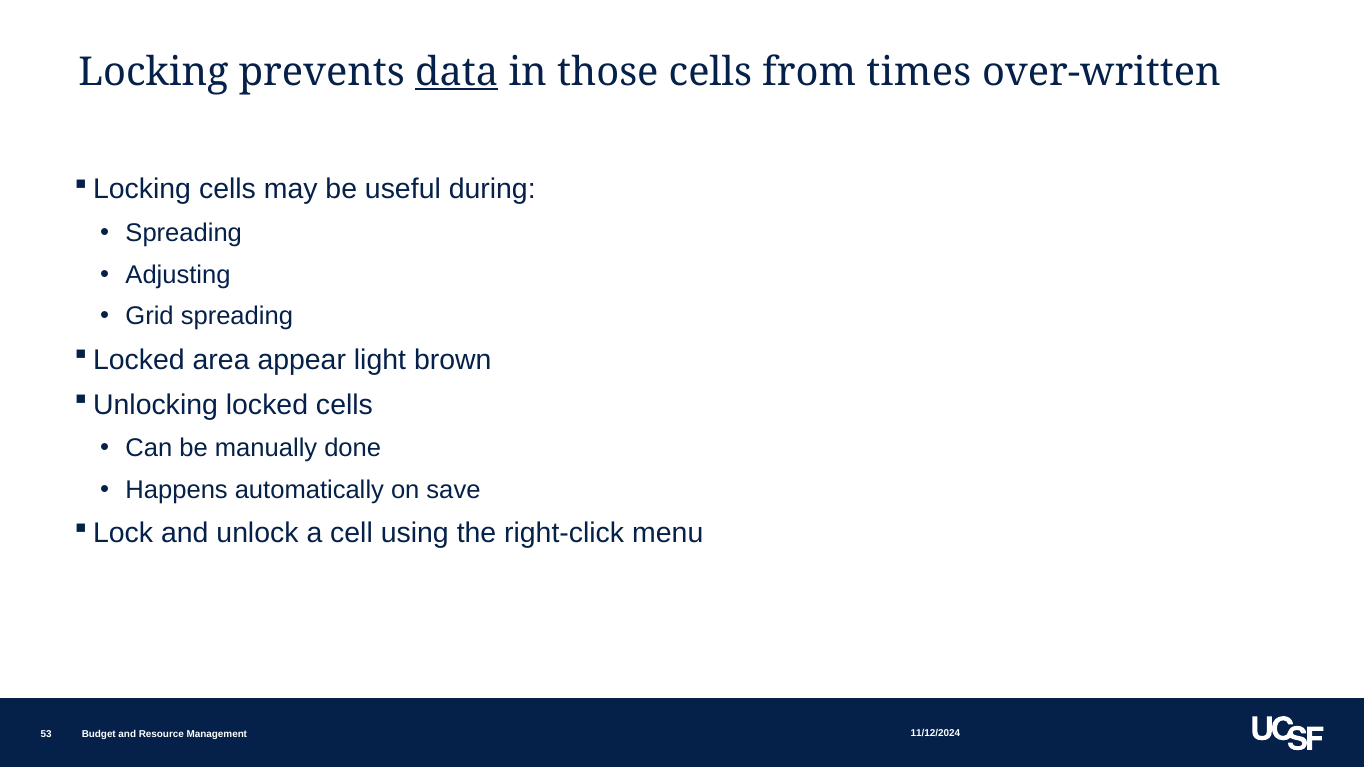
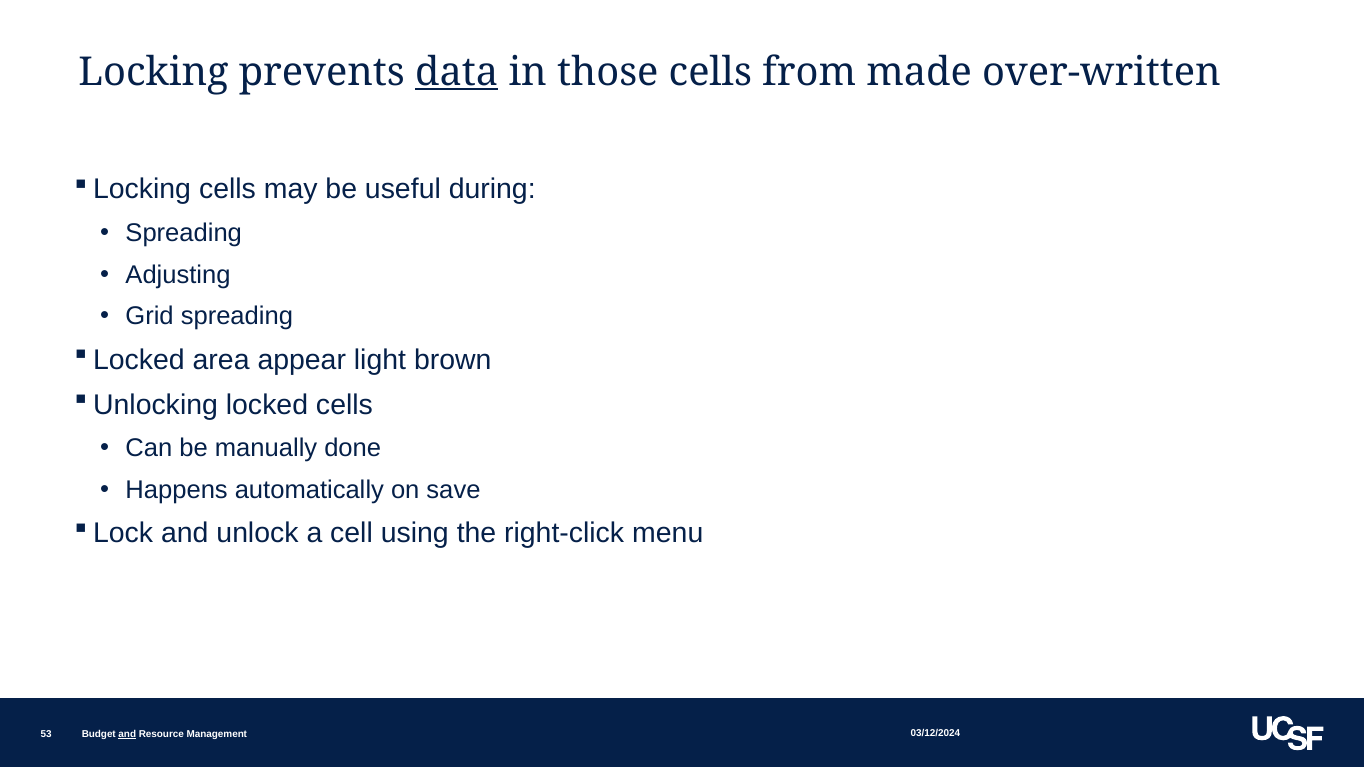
times: times -> made
and at (127, 734) underline: none -> present
11/12/2024: 11/12/2024 -> 03/12/2024
